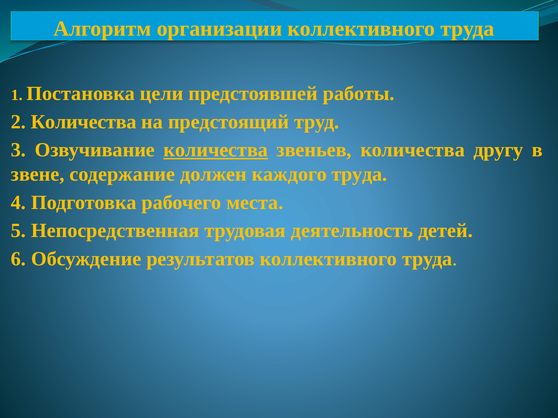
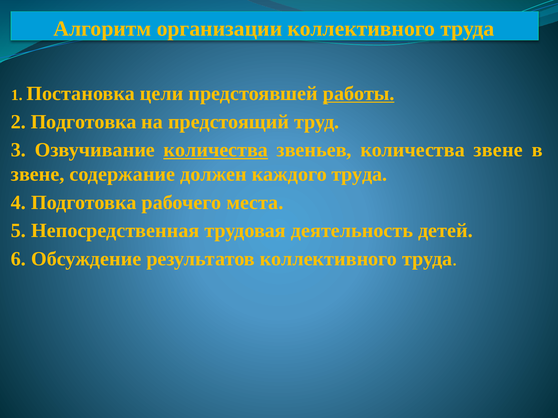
работы underline: none -> present
2 Количества: Количества -> Подготовка
количества другу: другу -> звене
